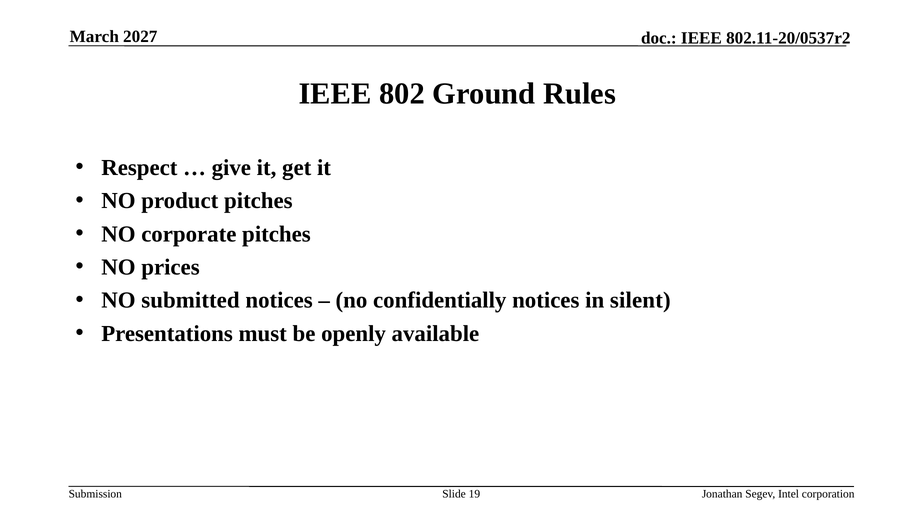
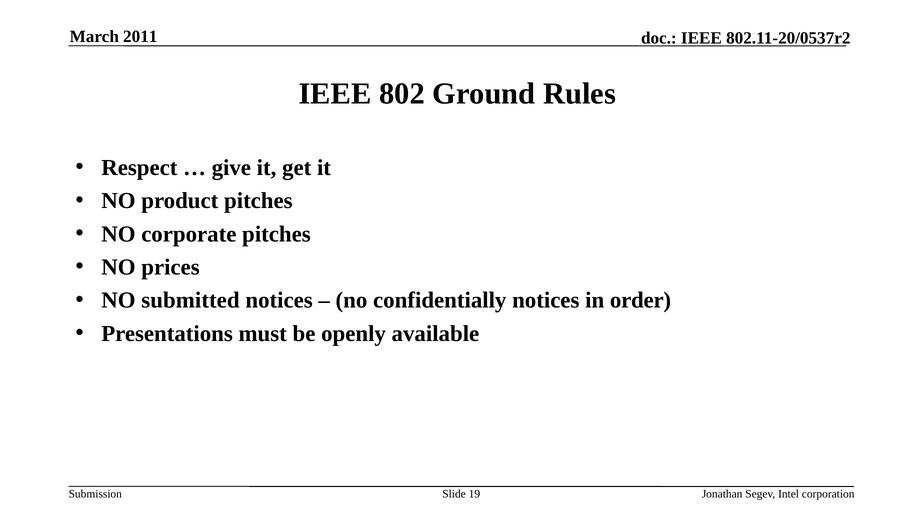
2027: 2027 -> 2011
silent: silent -> order
